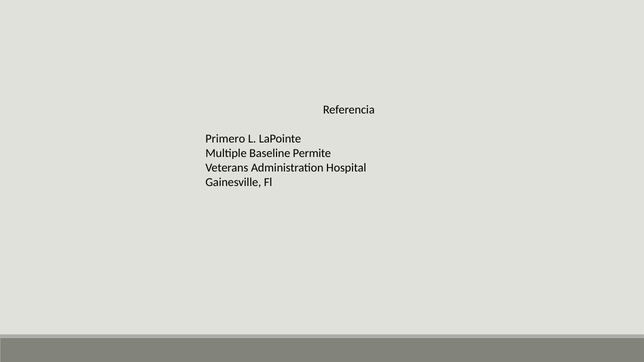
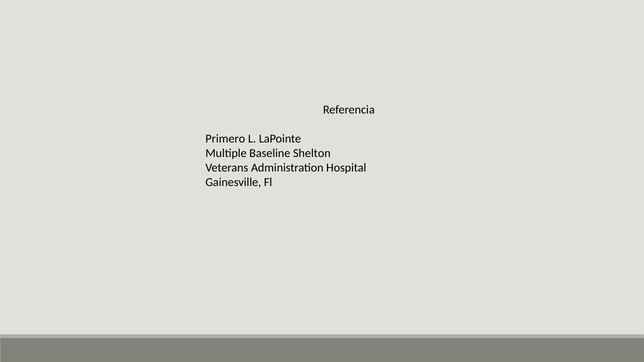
Permite: Permite -> Shelton
